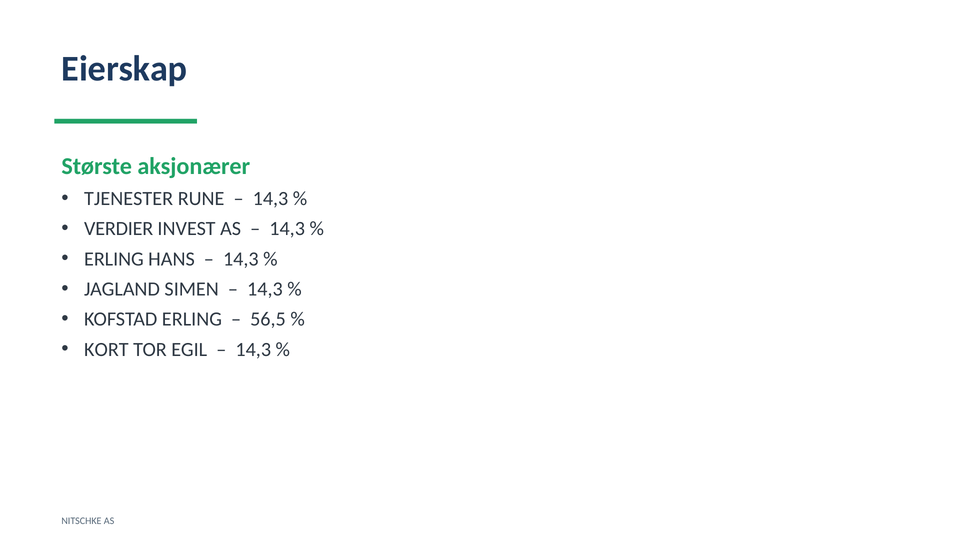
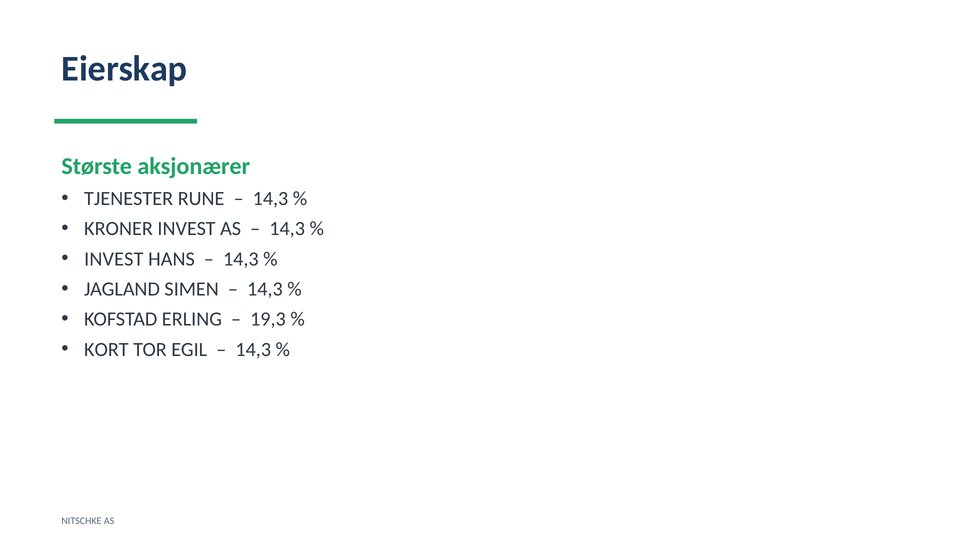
VERDIER: VERDIER -> KRONER
ERLING at (114, 259): ERLING -> INVEST
56,5: 56,5 -> 19,3
